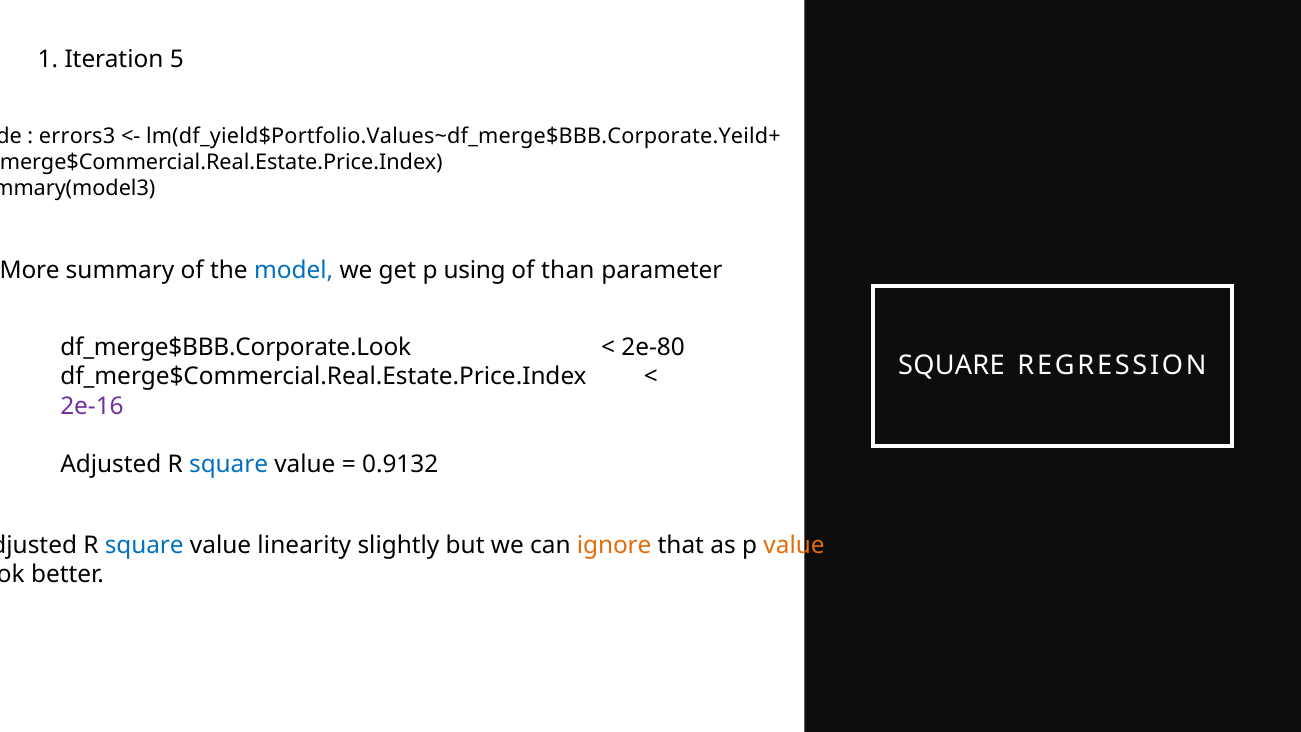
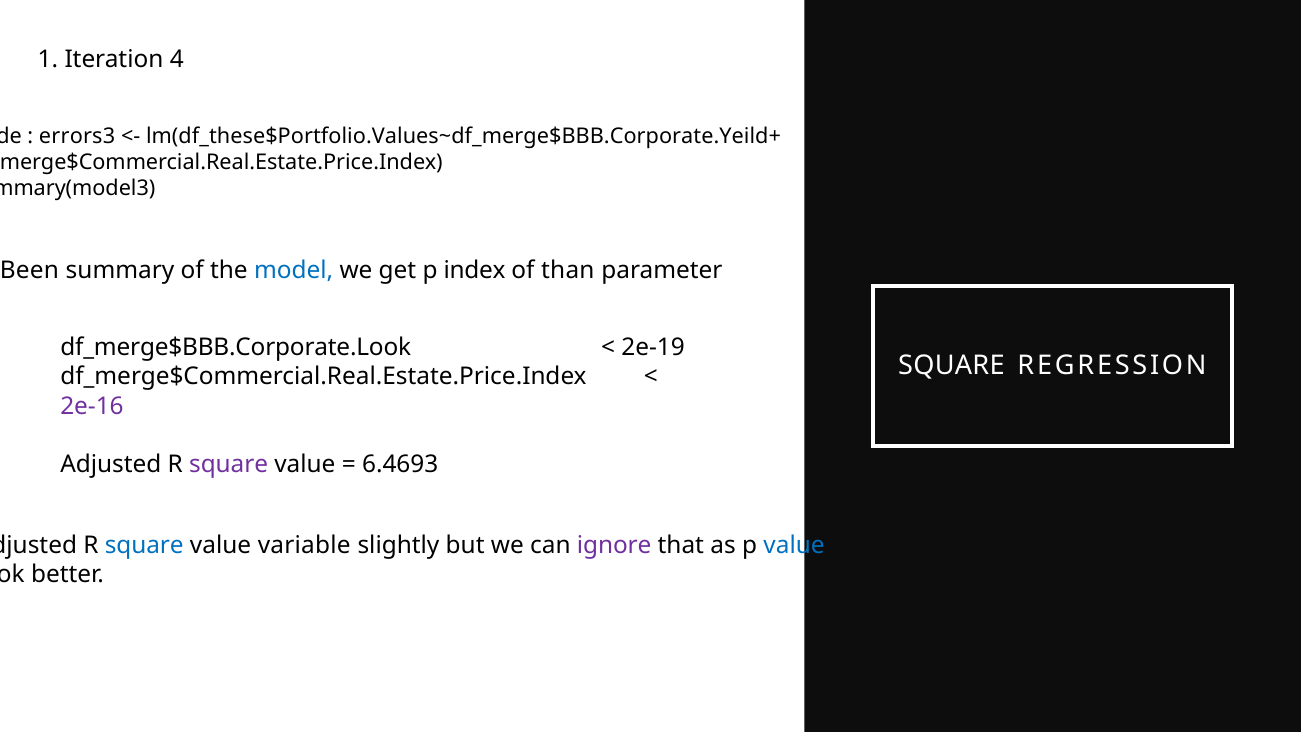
5: 5 -> 4
lm(df_yield$Portfolio.Values~df_merge$BBB.Corporate.Yeild+: lm(df_yield$Portfolio.Values~df_merge$BBB.Corporate.Yeild+ -> lm(df_these$Portfolio.Values~df_merge$BBB.Corporate.Yeild+
More: More -> Been
using: using -> index
2e-80: 2e-80 -> 2e-19
square at (229, 465) colour: blue -> purple
0.9132: 0.9132 -> 6.4693
linearity: linearity -> variable
ignore colour: orange -> purple
value at (794, 545) colour: orange -> blue
